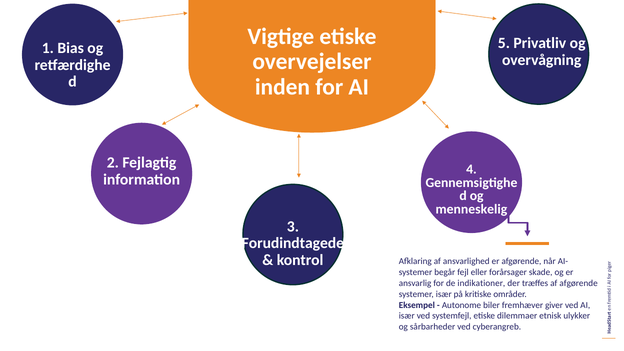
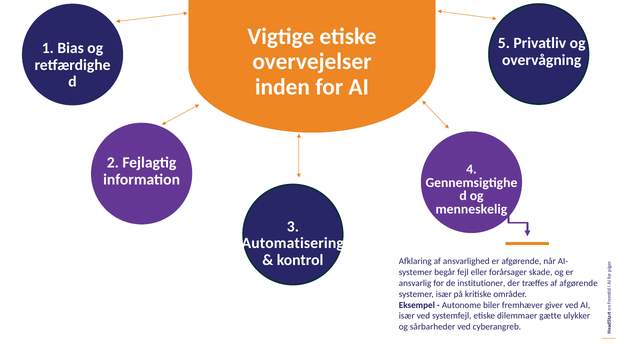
Forudindtagede: Forudindtagede -> Automatisering
indikationer: indikationer -> institutioner
etnisk: etnisk -> gætte
